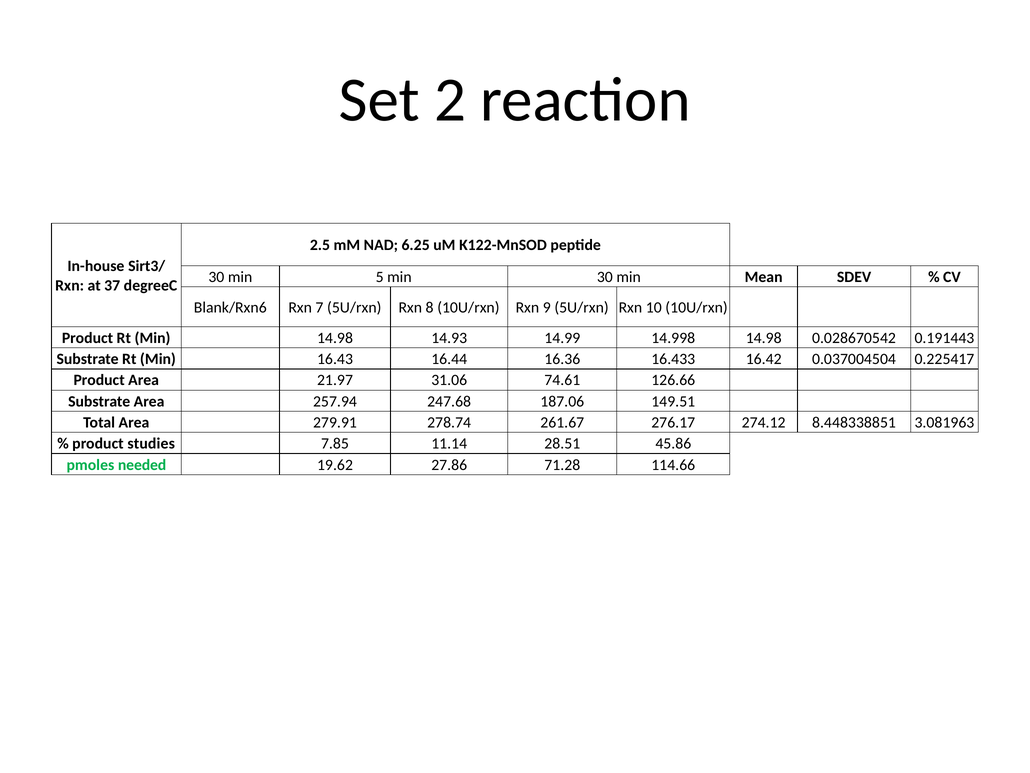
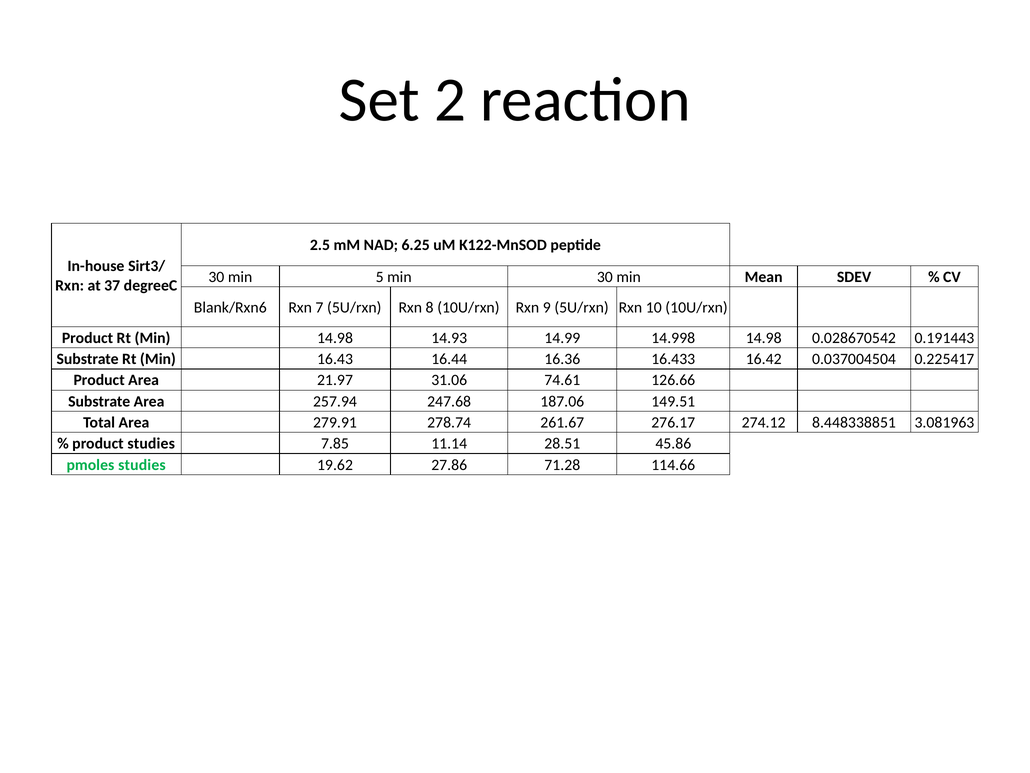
pmoles needed: needed -> studies
